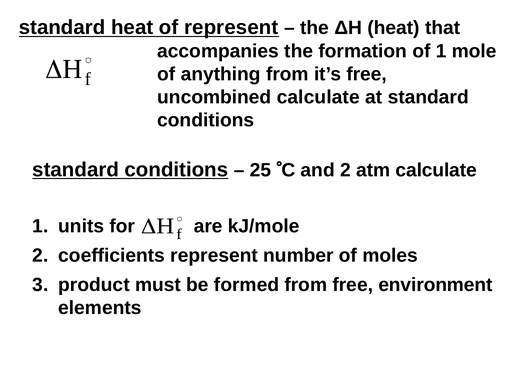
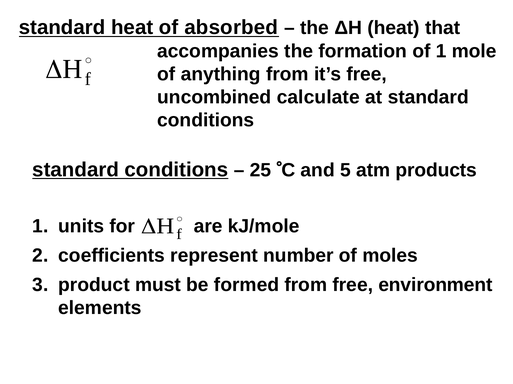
of represent: represent -> absorbed
and 2: 2 -> 5
atm calculate: calculate -> products
